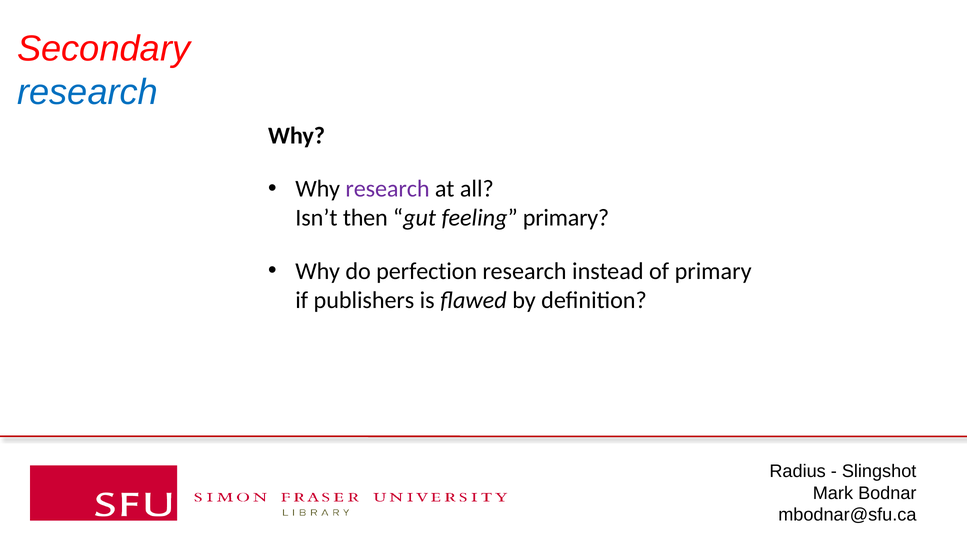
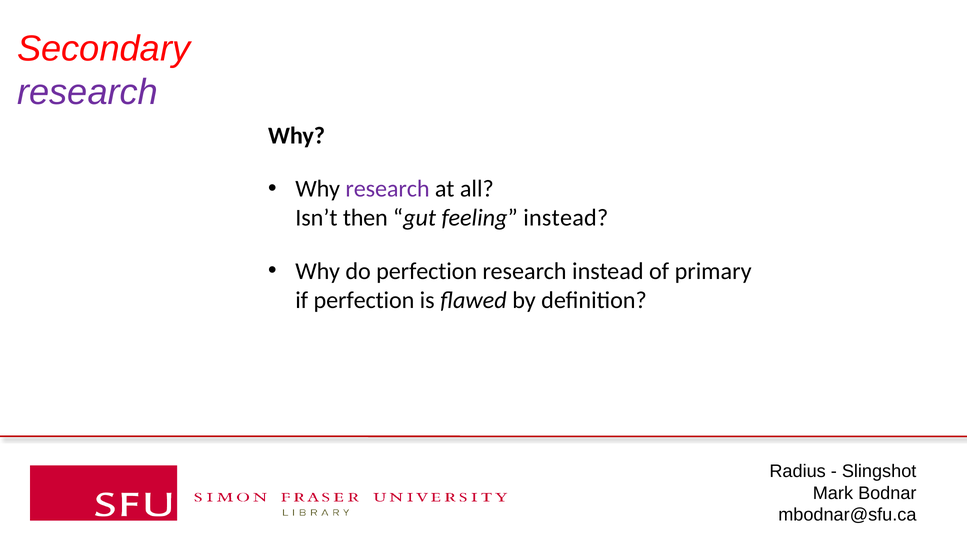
research at (88, 92) colour: blue -> purple
feeling primary: primary -> instead
if publishers: publishers -> perfection
